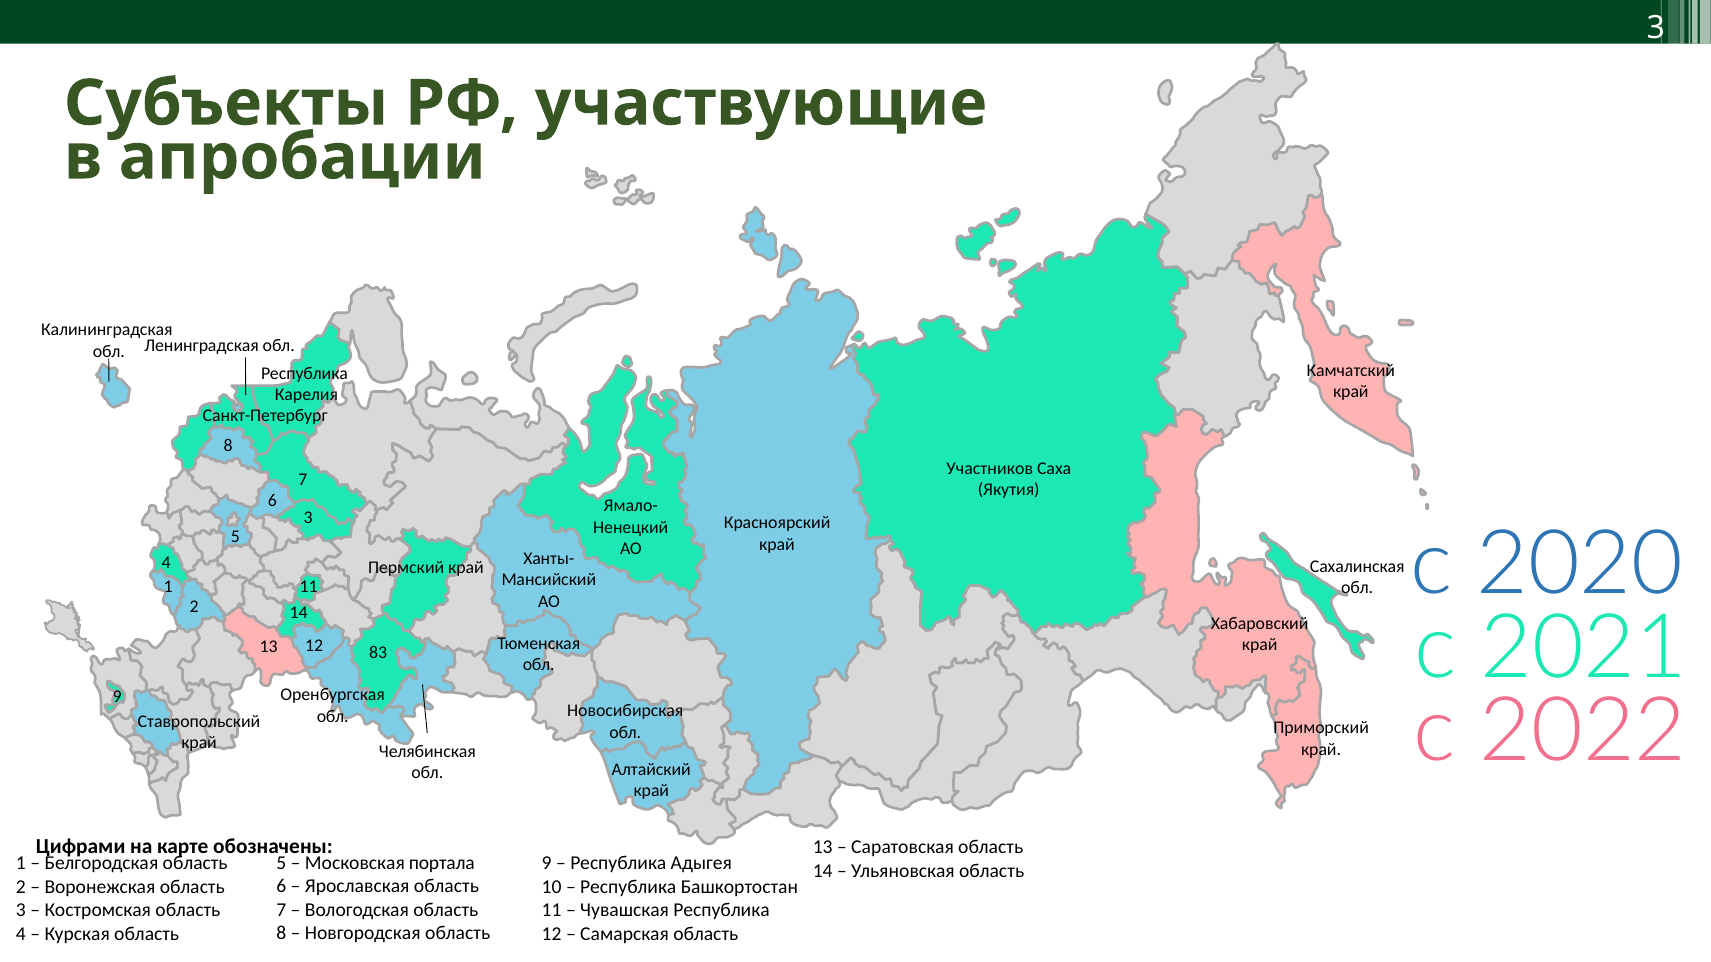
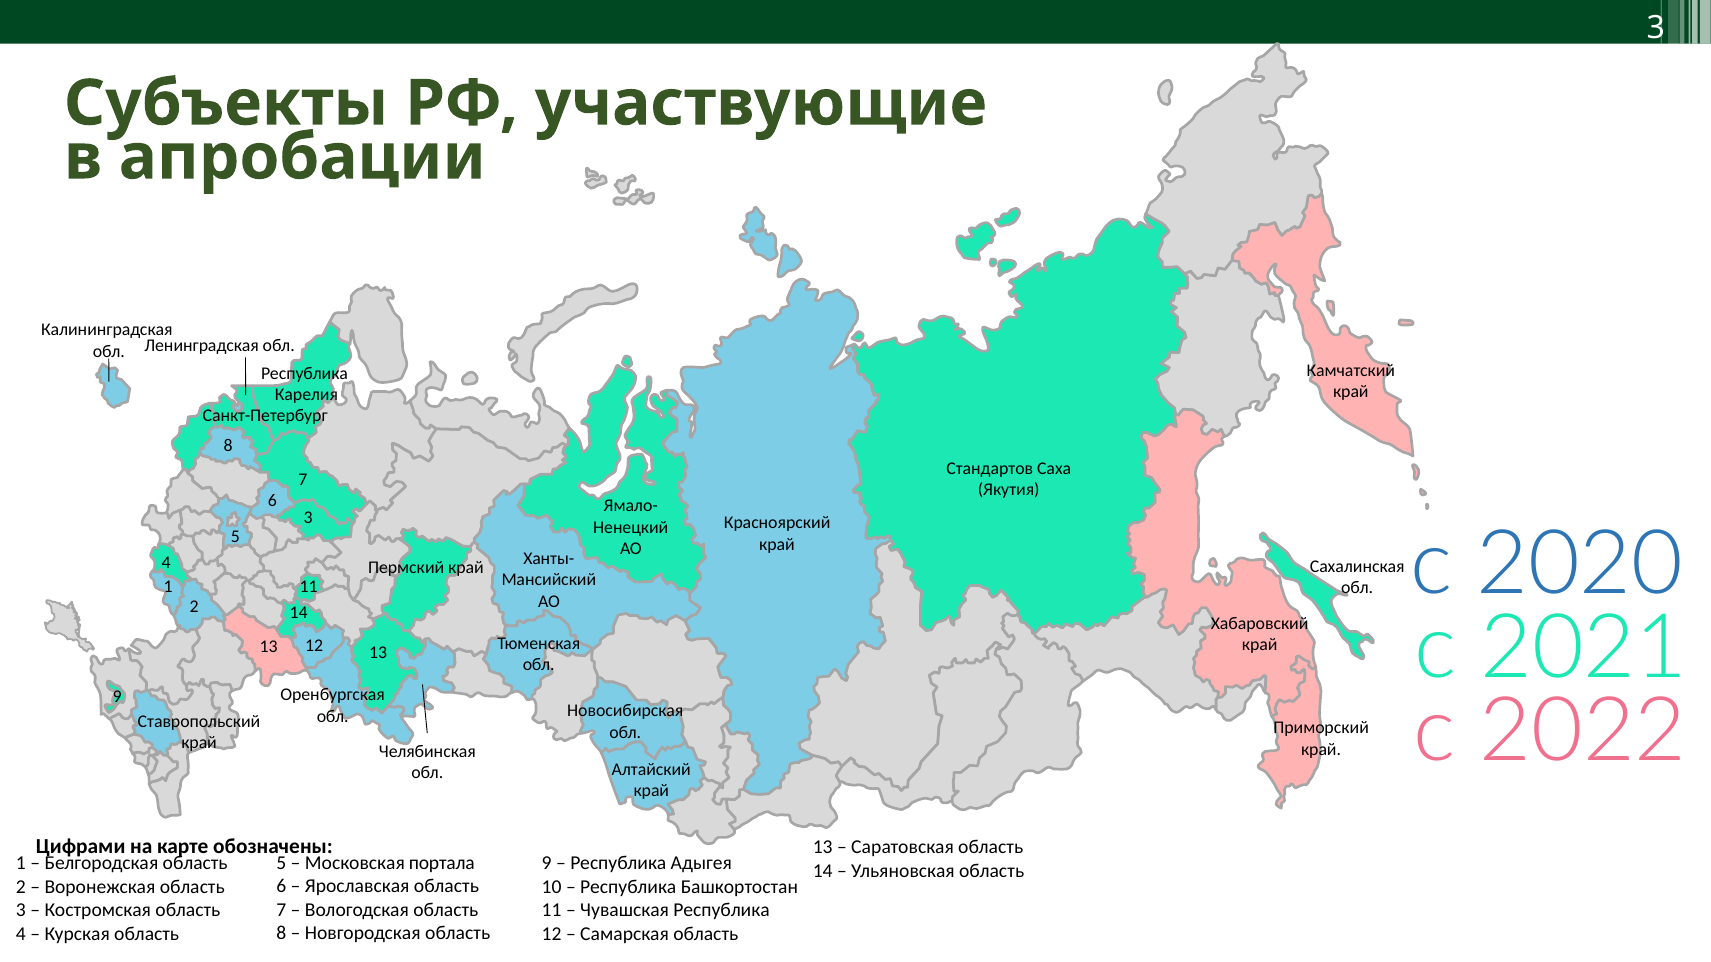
Участников: Участников -> Стандартов
13 83: 83 -> 13
